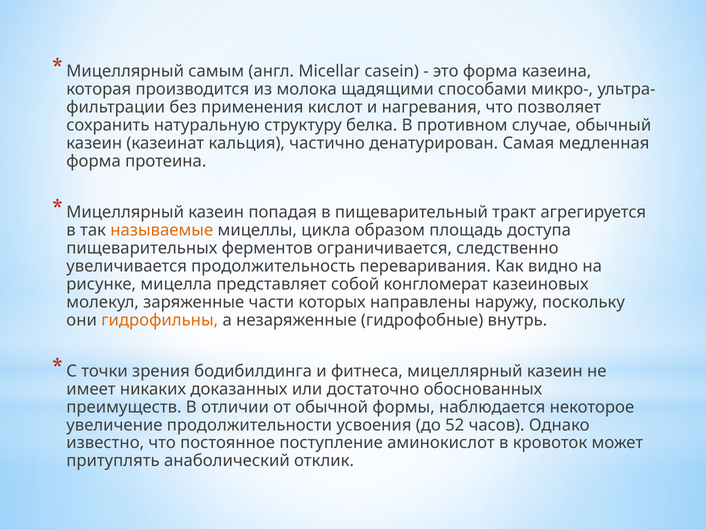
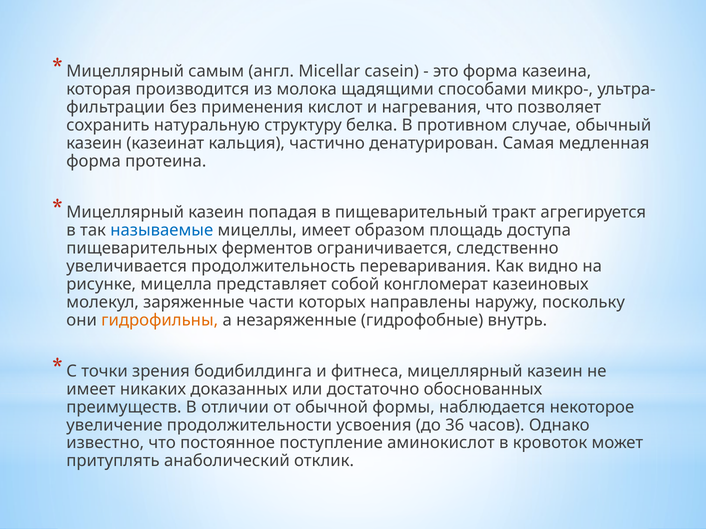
называемые colour: orange -> blue
мицеллы цикла: цикла -> имеет
52: 52 -> 36
